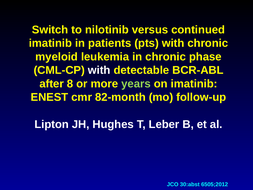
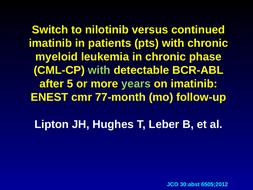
with at (99, 70) colour: white -> light green
8: 8 -> 5
82-month: 82-month -> 77-month
